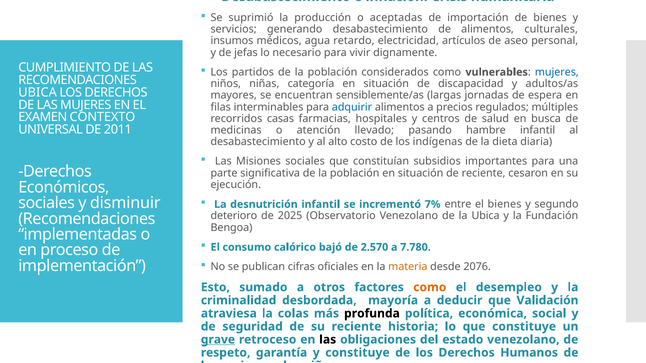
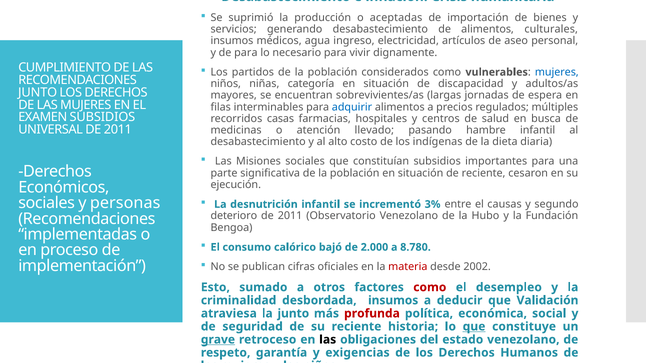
retardo: retardo -> ingreso
de jefas: jefas -> para
UBICA at (38, 93): UBICA -> JUNTO
sensiblemente/as: sensiblemente/as -> sobrevivientes/as
EXAMEN CONTEXTO: CONTEXTO -> SUBSIDIOS
disminuir: disminuir -> personas
7%: 7% -> 3%
el bienes: bienes -> causas
2025 at (290, 216): 2025 -> 2011
la Ubica: Ubica -> Hubo
2.570: 2.570 -> 2.000
7.780: 7.780 -> 8.780
materia colour: orange -> red
2076: 2076 -> 2002
como at (430, 288) colour: orange -> red
desbordada mayoría: mayoría -> insumos
la colas: colas -> junto
profunda colour: black -> red
que at (474, 327) underline: none -> present
y constituye: constituye -> exigencias
